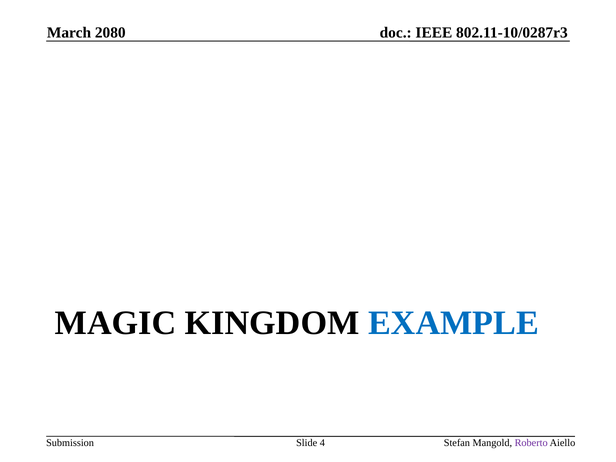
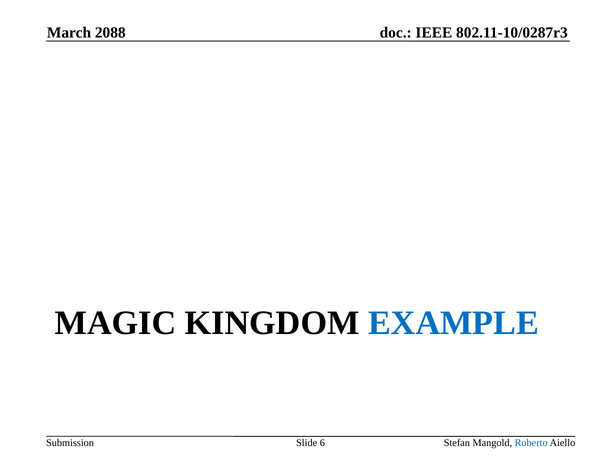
2080: 2080 -> 2088
4: 4 -> 6
Roberto colour: purple -> blue
